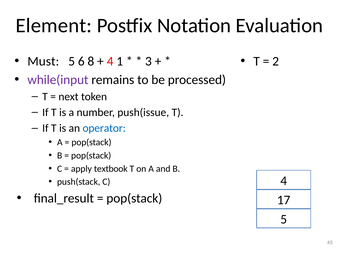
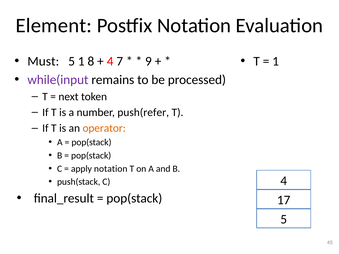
5 6: 6 -> 1
1: 1 -> 7
3: 3 -> 9
2 at (276, 61): 2 -> 1
push(issue: push(issue -> push(refer
operator colour: blue -> orange
apply textbook: textbook -> notation
